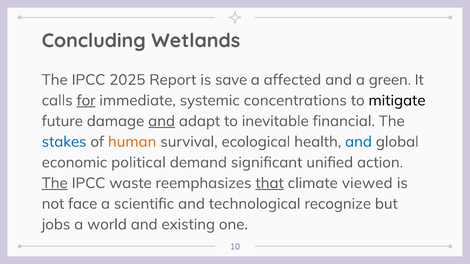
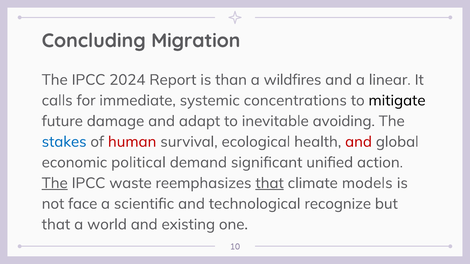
Wetlands: Wetlands -> Migration
2025: 2025 -> 2024
save: save -> than
affected: affected -> wildfires
green: green -> linear
for underline: present -> none
and at (162, 121) underline: present -> none
financial: financial -> avoiding
human colour: orange -> red
and at (359, 142) colour: blue -> red
viewed: viewed -> models
jobs at (56, 225): jobs -> that
